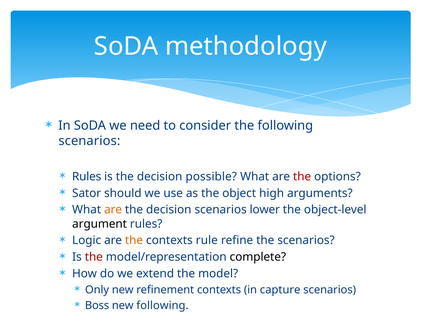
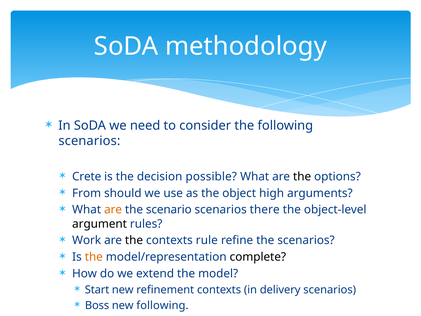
Rules at (87, 176): Rules -> Crete
the at (302, 176) colour: red -> black
Sator: Sator -> From
decision at (169, 210): decision -> scenario
lower: lower -> there
Logic: Logic -> Work
the at (134, 240) colour: orange -> black
the at (94, 257) colour: red -> orange
Only: Only -> Start
capture: capture -> delivery
